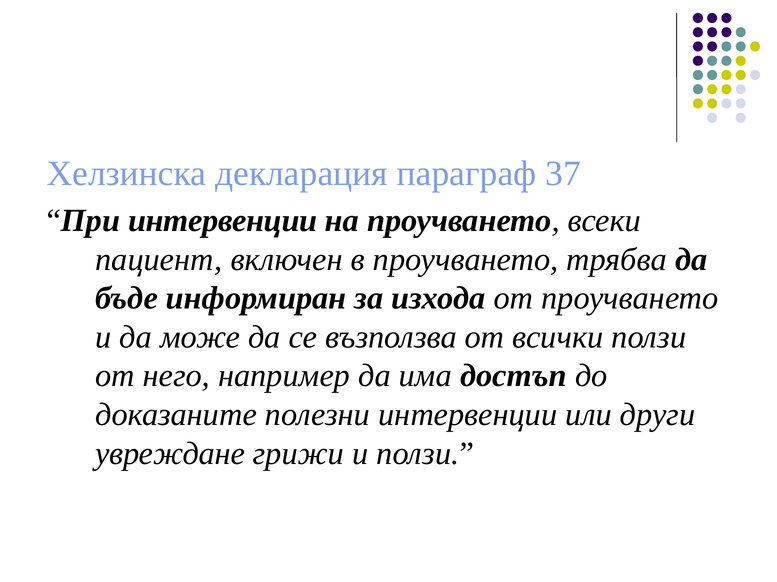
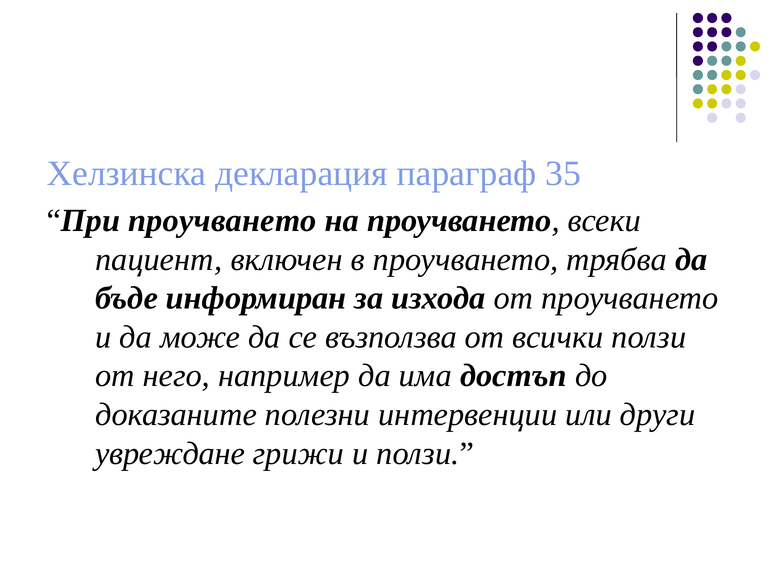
37: 37 -> 35
При интервенции: интервенции -> проучването
